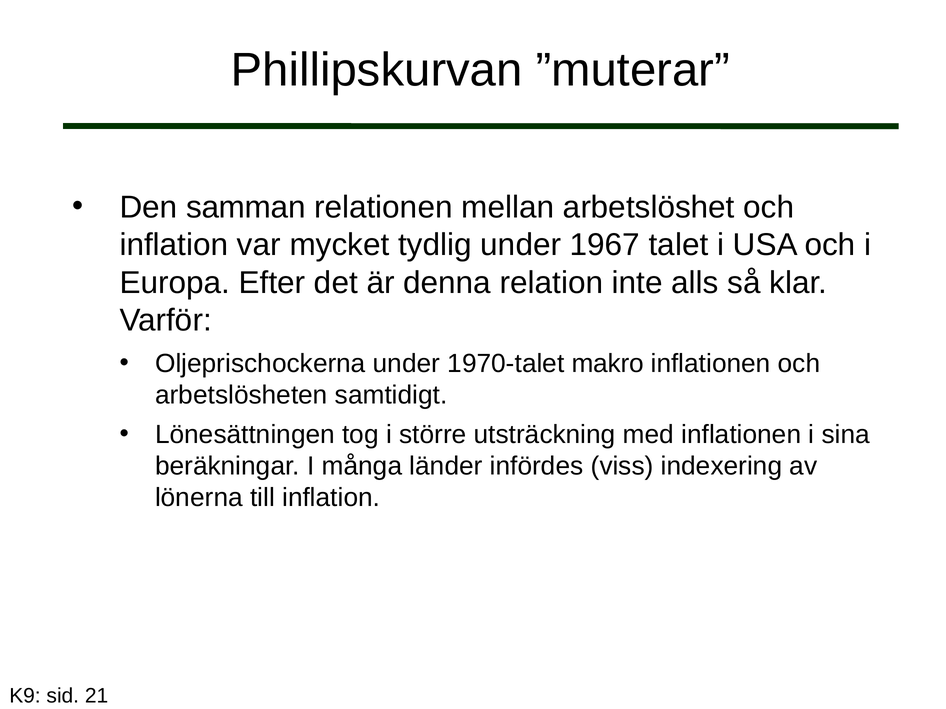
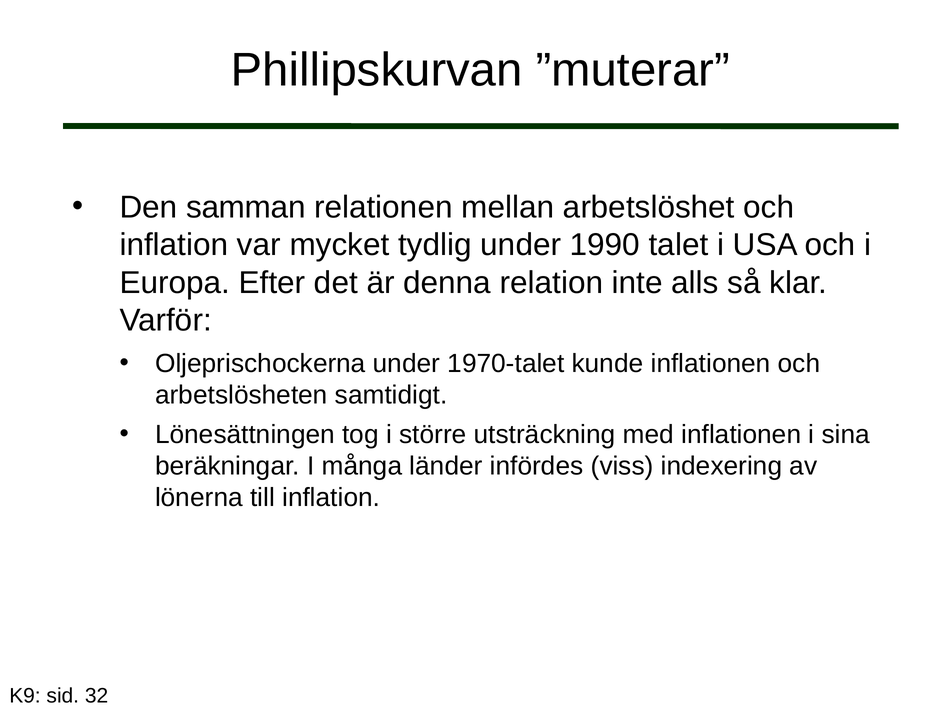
1967: 1967 -> 1990
makro: makro -> kunde
21: 21 -> 32
